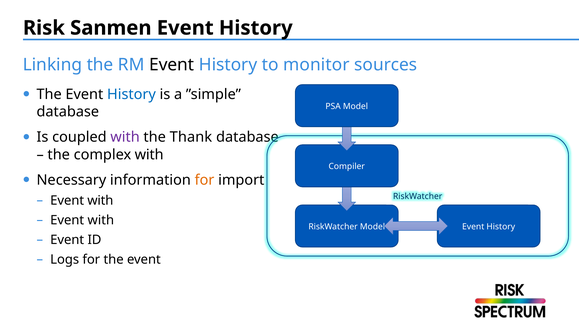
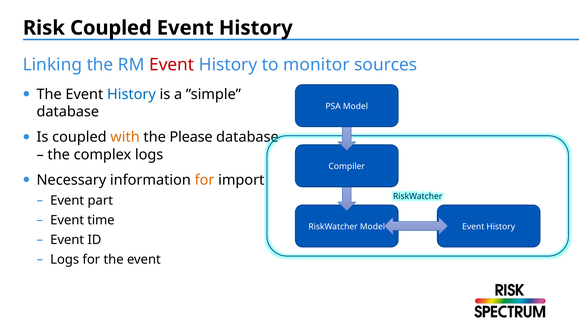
Risk Sanmen: Sanmen -> Coupled
Event at (172, 65) colour: black -> red
with at (125, 137) colour: purple -> orange
Thank: Thank -> Please
complex with: with -> logs
with at (100, 200): with -> part
with at (101, 220): with -> time
